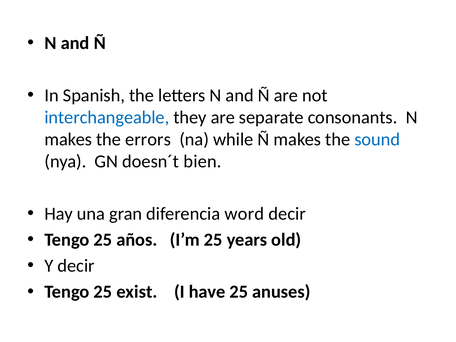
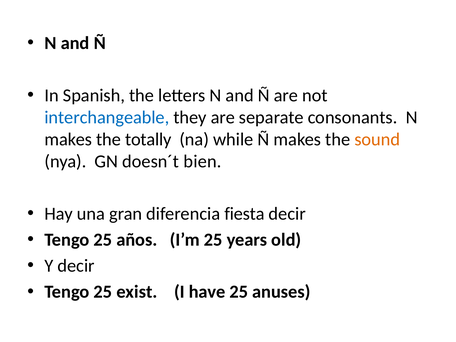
errors: errors -> totally
sound colour: blue -> orange
word: word -> fiesta
